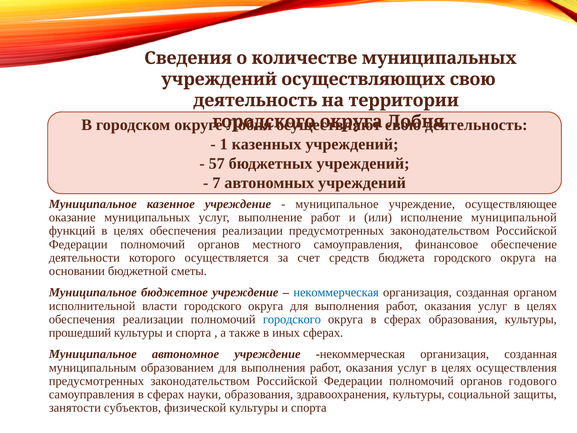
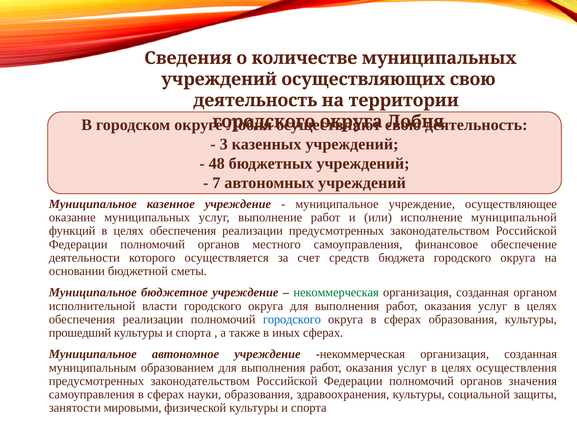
1: 1 -> 3
57: 57 -> 48
некоммерческая at (336, 292) colour: blue -> green
годового: годового -> значения
субъектов: субъектов -> мировыми
